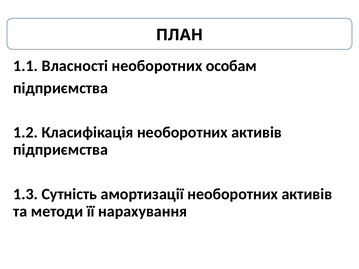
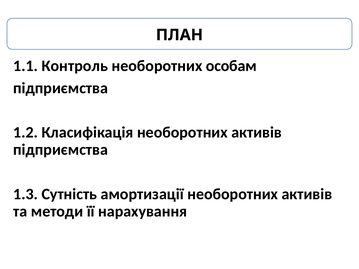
Власності: Власності -> Контроль
